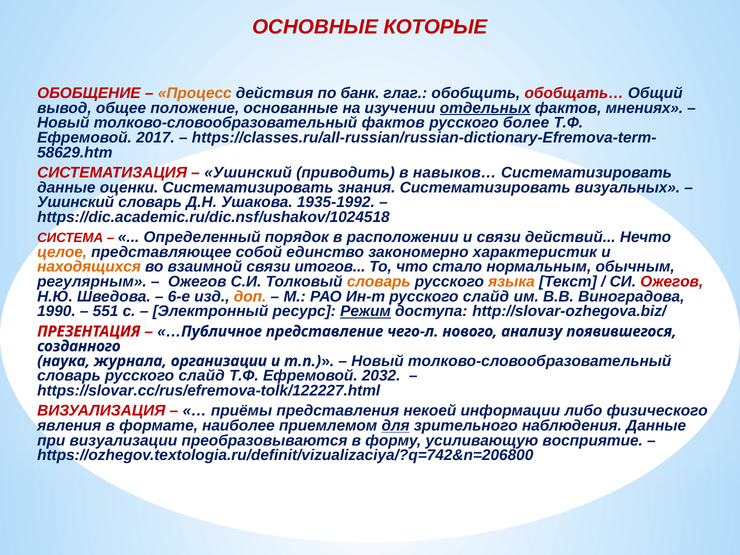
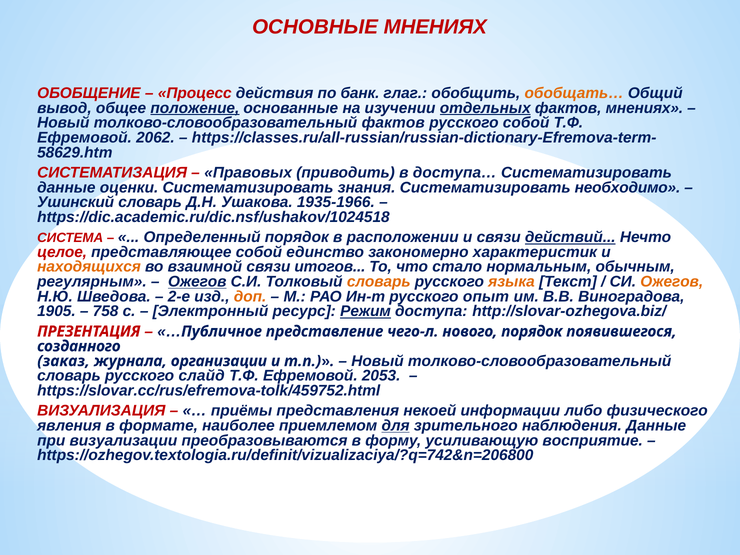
ОСНОВНЫЕ КОТОРЫЕ: КОТОРЫЕ -> МНЕНИЯХ
Процесс colour: orange -> red
обобщать… colour: red -> orange
положение underline: none -> present
русского более: более -> собой
2017: 2017 -> 2062
Ушинский at (248, 173): Ушинский -> Правовых
навыков…: навыков… -> доступа…
визуальных: визуальных -> необходимо
1935-1992: 1935-1992 -> 1935-1966
действий underline: none -> present
целое colour: orange -> red
Ожегов at (197, 282) underline: none -> present
Ожегов at (672, 282) colour: red -> orange
6-е: 6-е -> 2-е
Ин-т русского слайд: слайд -> опыт
1990: 1990 -> 1905
551: 551 -> 758
нового анализу: анализу -> порядок
наука: наука -> заказ
2032: 2032 -> 2053
https://slovar.cc/rus/efremova-tolk/122227.html: https://slovar.cc/rus/efremova-tolk/122227.html -> https://slovar.cc/rus/efremova-tolk/459752.html
